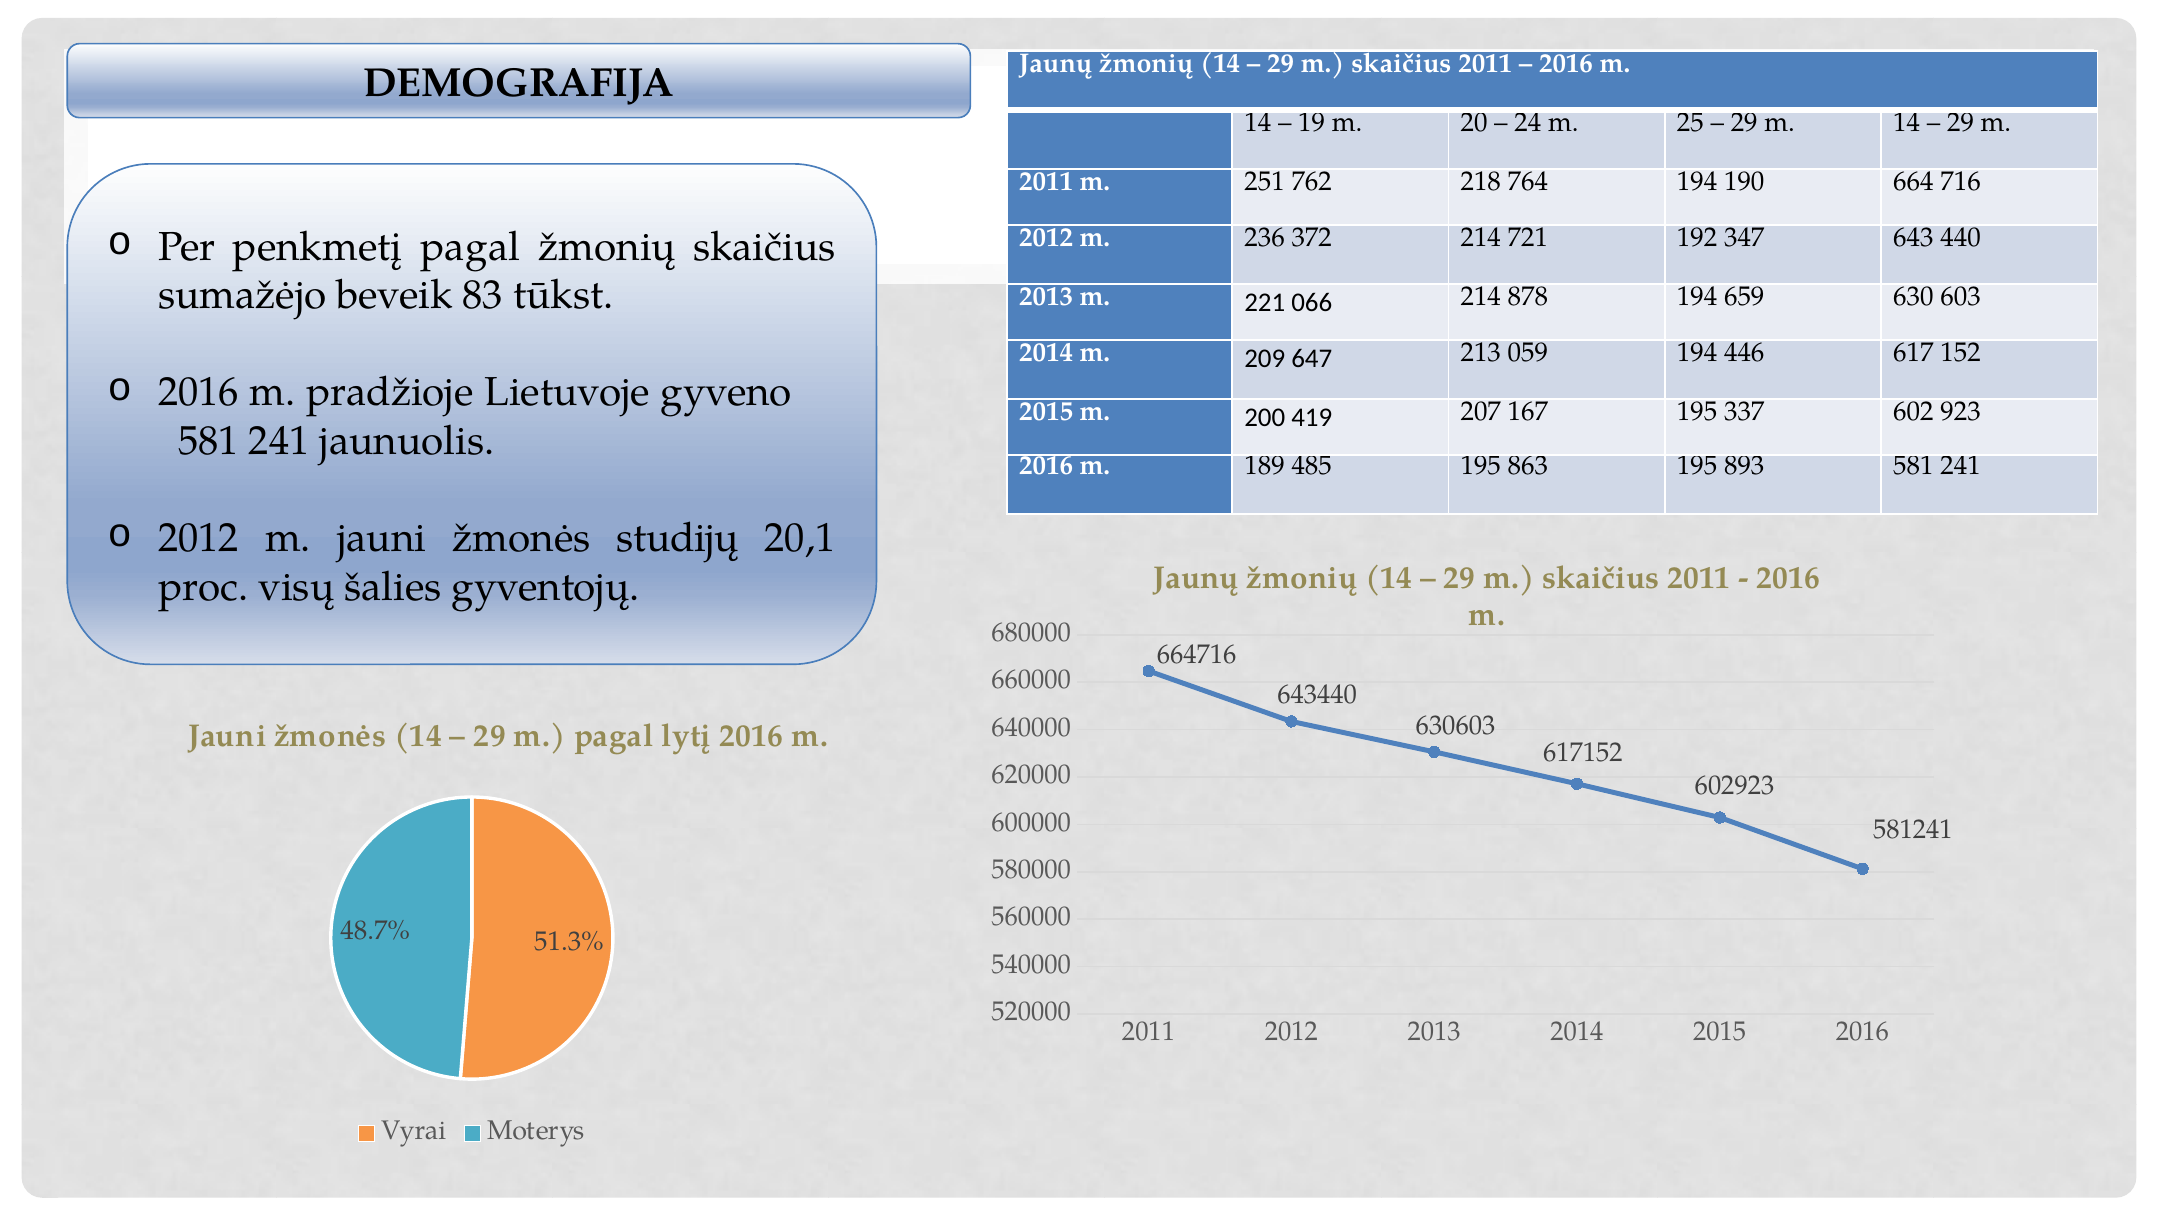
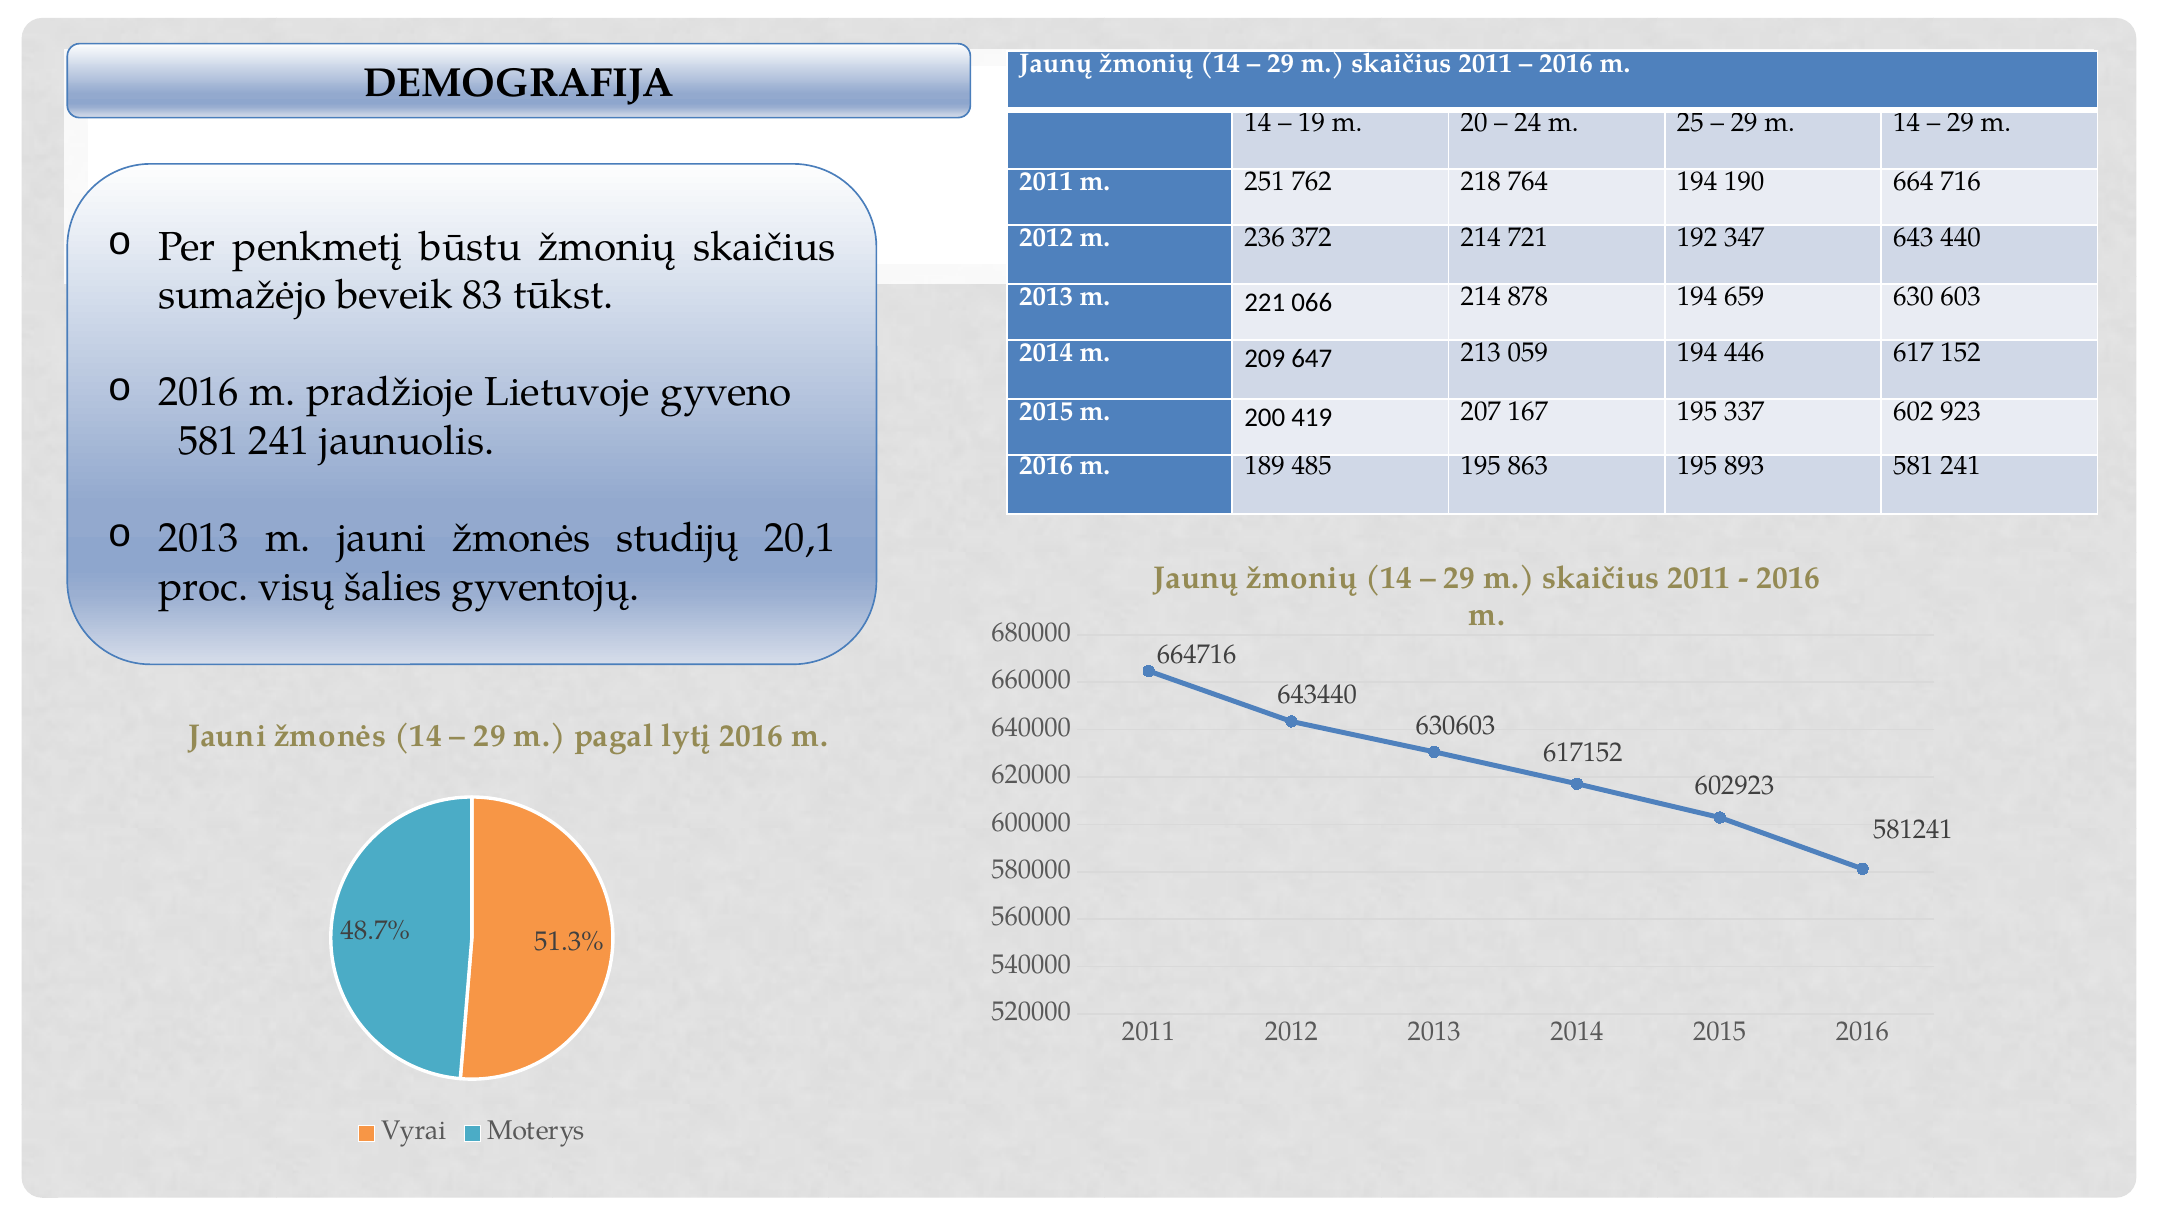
penkmetį pagal: pagal -> būstu
2012 at (199, 538): 2012 -> 2013
